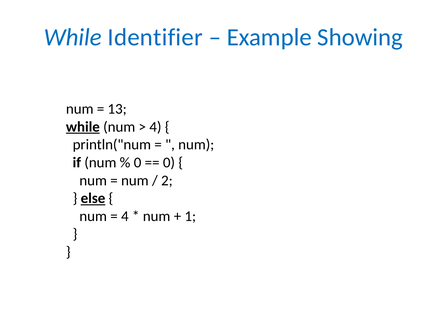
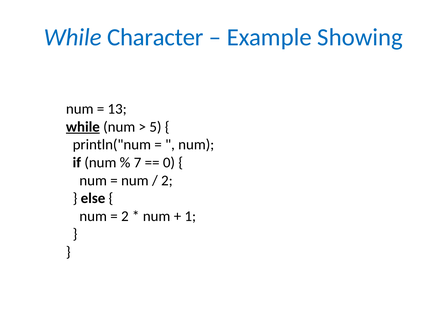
Identifier: Identifier -> Character
4 at (155, 127): 4 -> 5
0 at (138, 163): 0 -> 7
else underline: present -> none
4 at (125, 216): 4 -> 2
